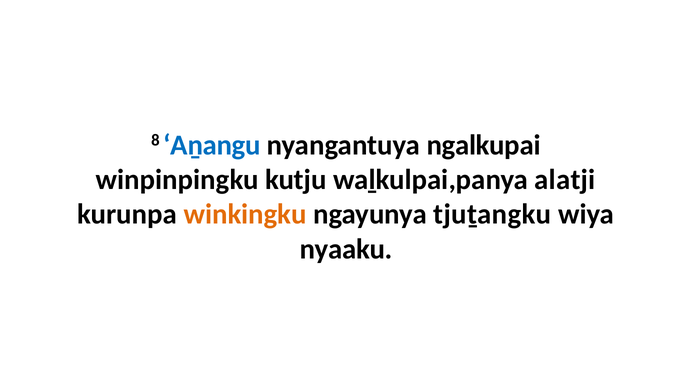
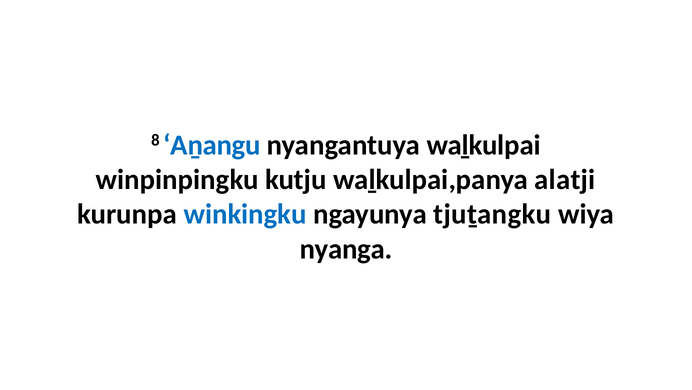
ngalkupai: ngalkupai -> waḻkulpai
winkingku colour: orange -> blue
nyaaku: nyaaku -> nyanga
